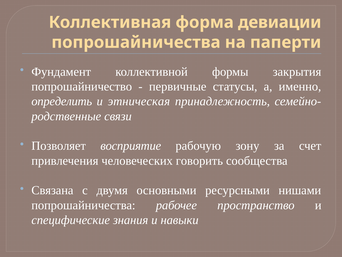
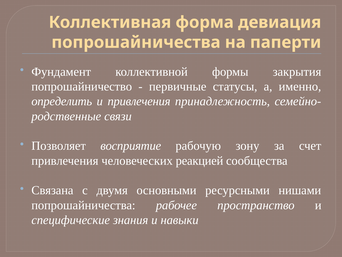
девиации: девиации -> девиация
и этническая: этническая -> привлечения
говорить: говорить -> реакцией
